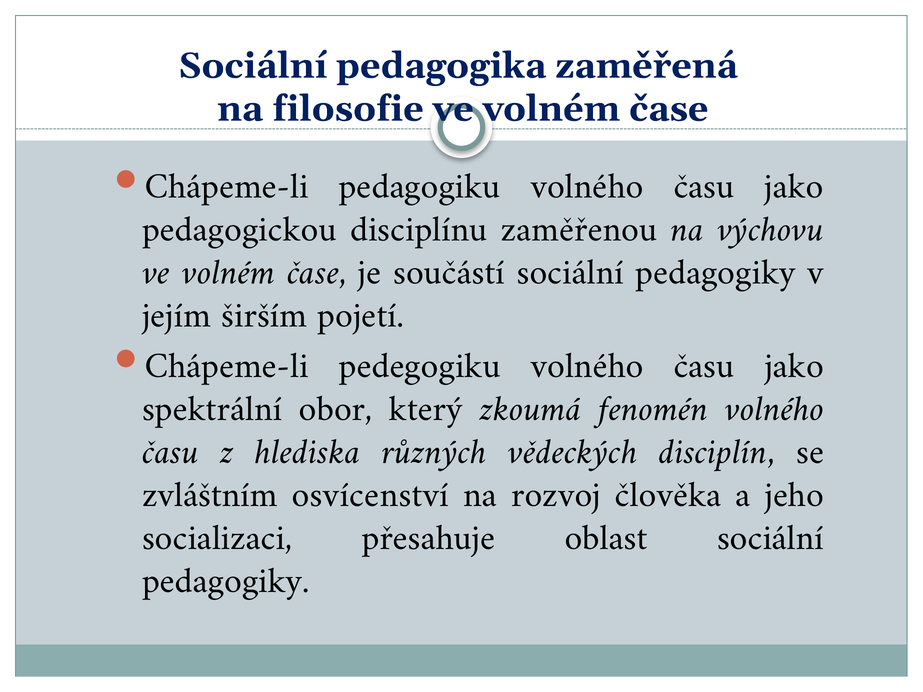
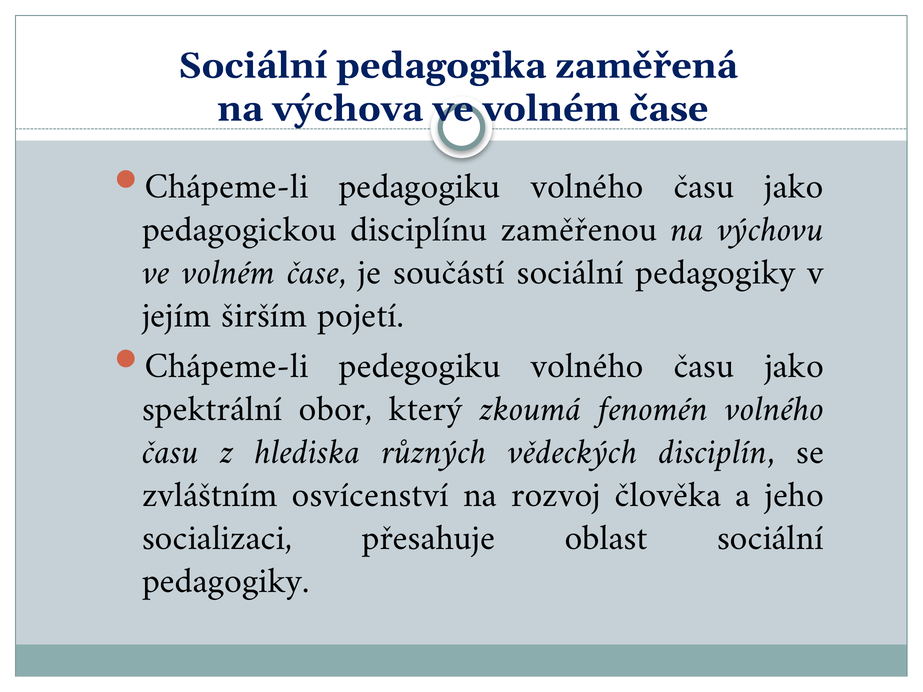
filosofie: filosofie -> výchova
